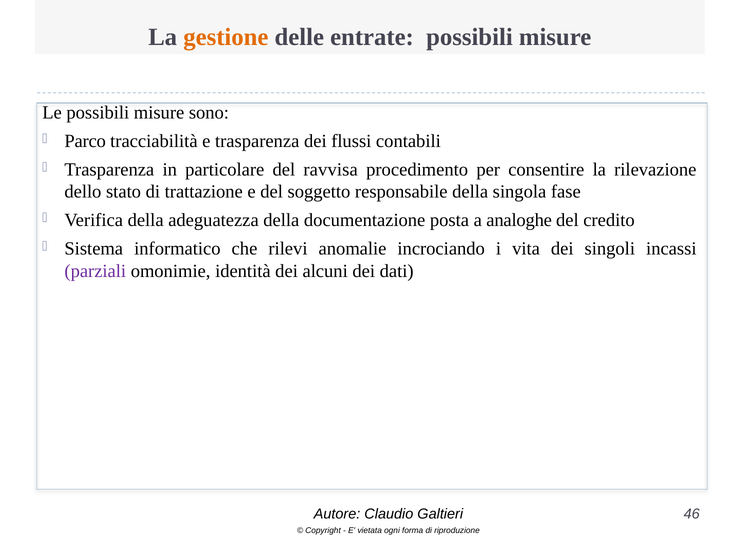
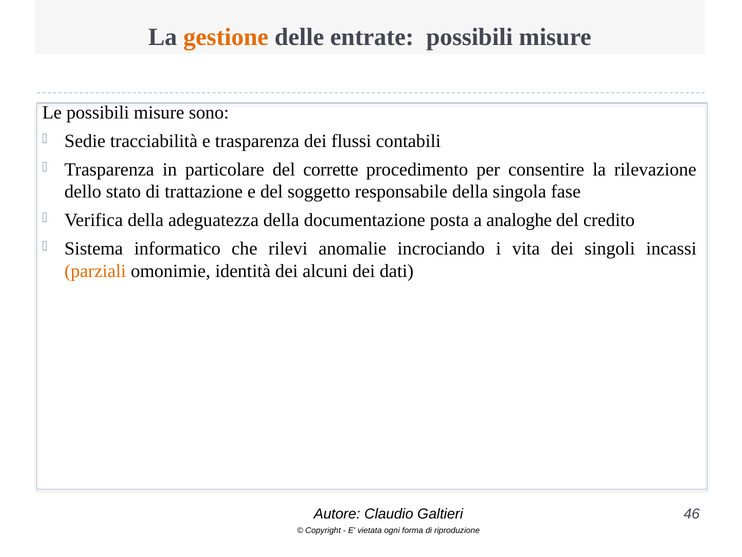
Parco: Parco -> Sedie
ravvisa: ravvisa -> corrette
parziali colour: purple -> orange
